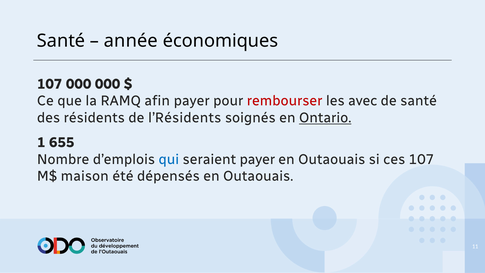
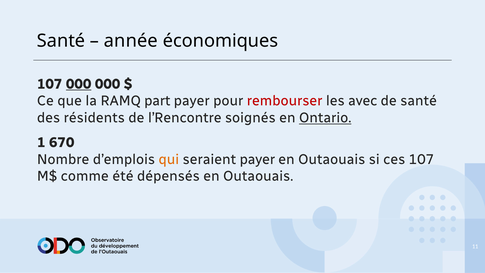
000 at (79, 84) underline: none -> present
afin: afin -> part
l’Résidents: l’Résidents -> l’Rencontre
655: 655 -> 670
qui colour: blue -> orange
maison: maison -> comme
